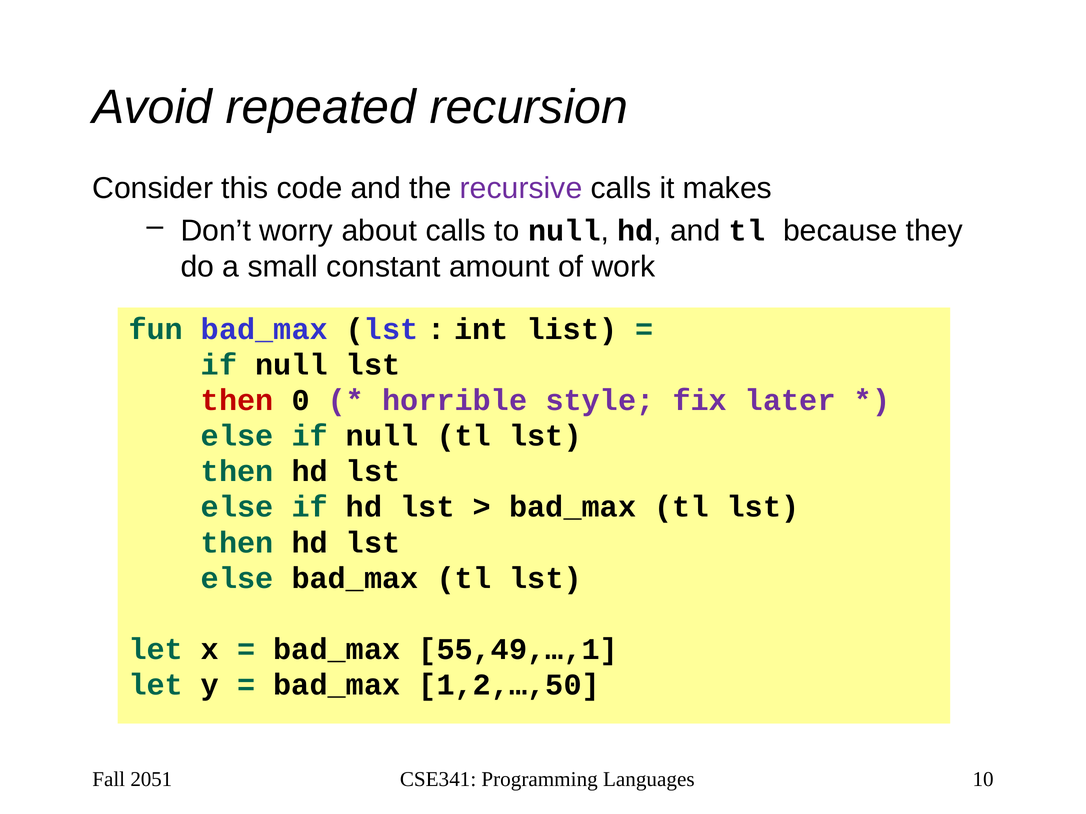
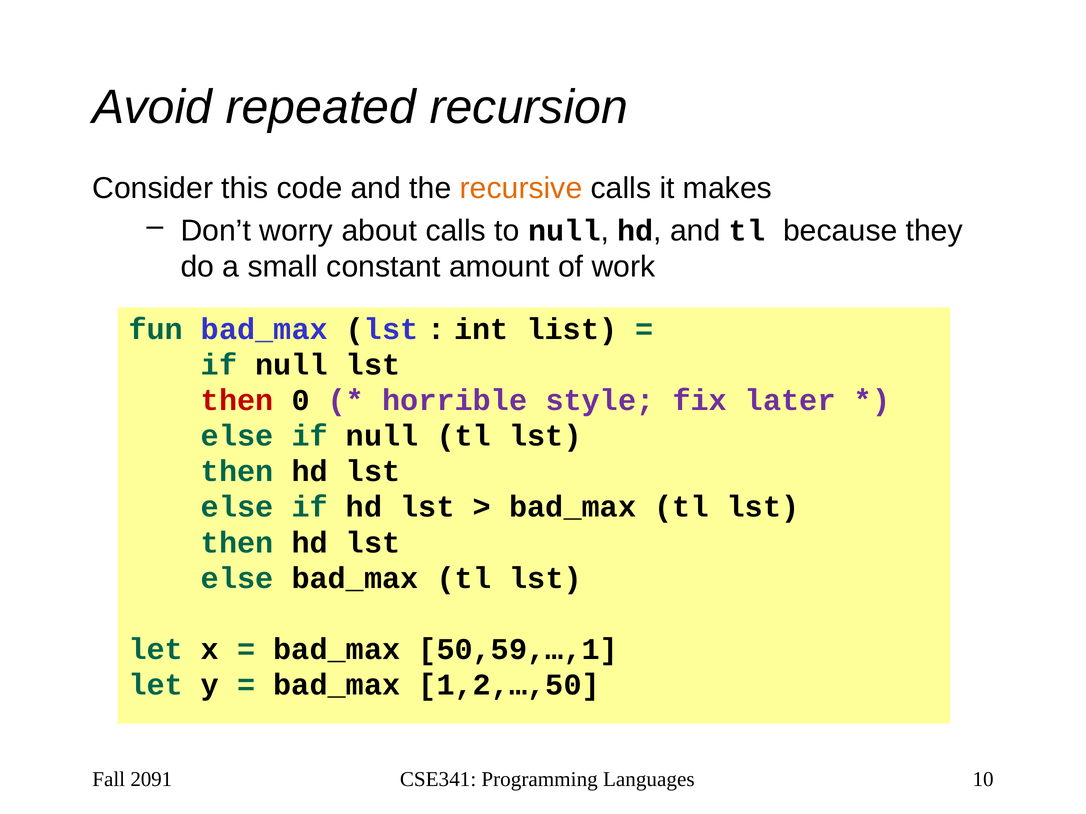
recursive colour: purple -> orange
55,49,…,1: 55,49,…,1 -> 50,59,…,1
2051: 2051 -> 2091
